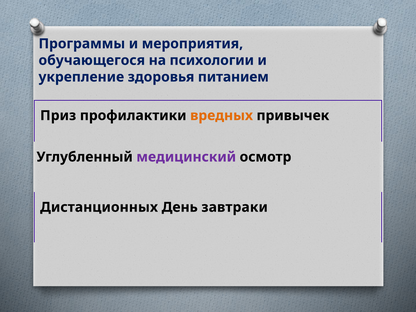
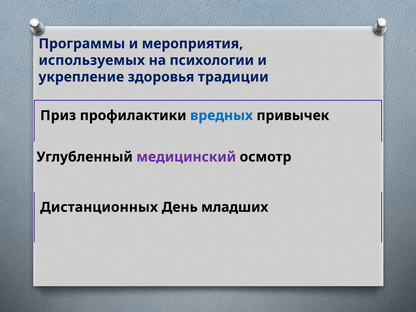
обучающегося: обучающегося -> используемых
питанием: питанием -> традиции
вредных colour: orange -> blue
завтраки: завтраки -> младших
